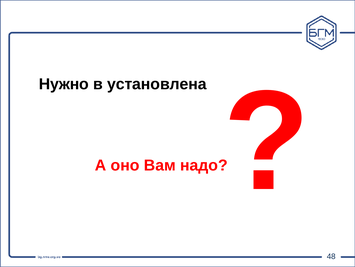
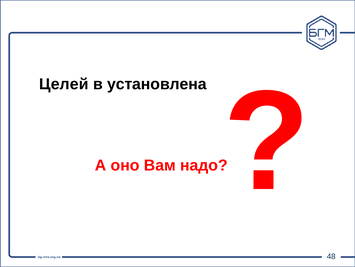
Нужно: Нужно -> Целей
